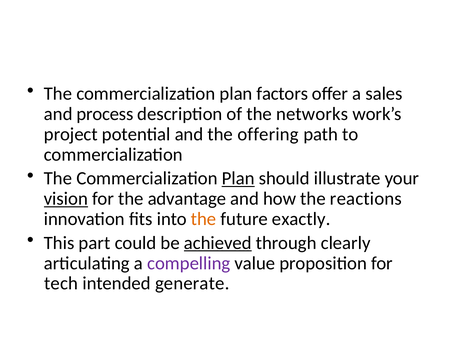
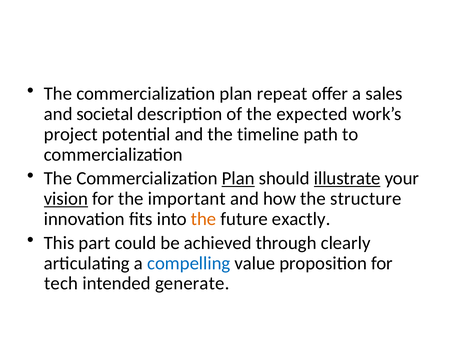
factors: factors -> repeat
process: process -> societal
networks: networks -> expected
offering: offering -> timeline
illustrate underline: none -> present
advantage: advantage -> important
reactions: reactions -> structure
achieved underline: present -> none
compelling colour: purple -> blue
